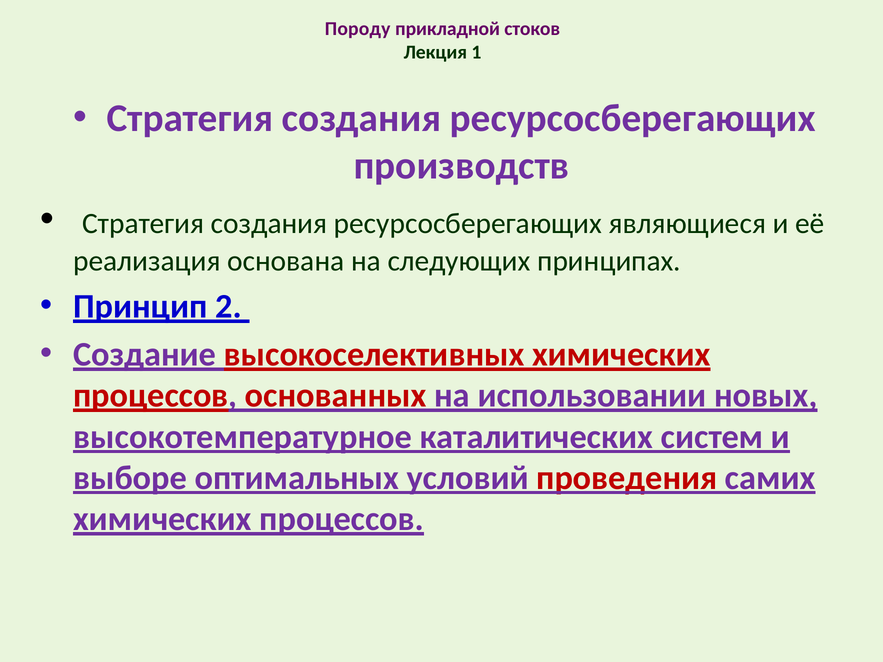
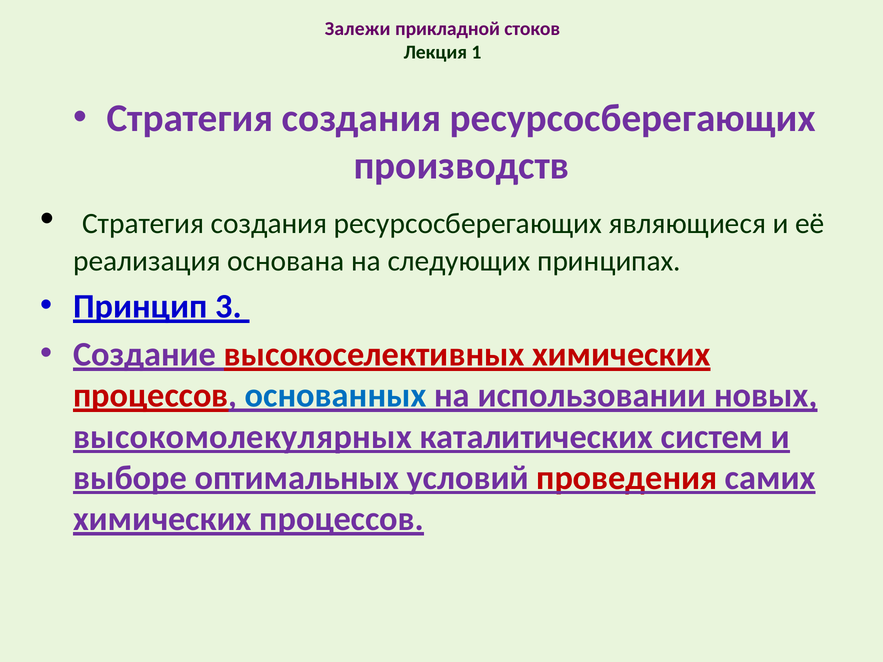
Породу: Породу -> Залежи
2: 2 -> 3
основанных colour: red -> blue
высокотемпературное: высокотемпературное -> высокомолекулярных
